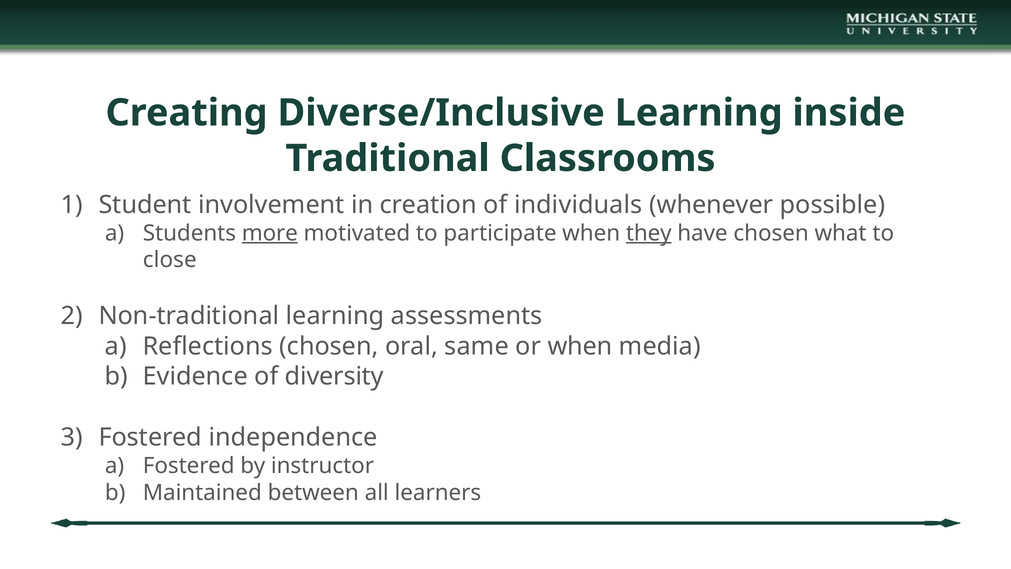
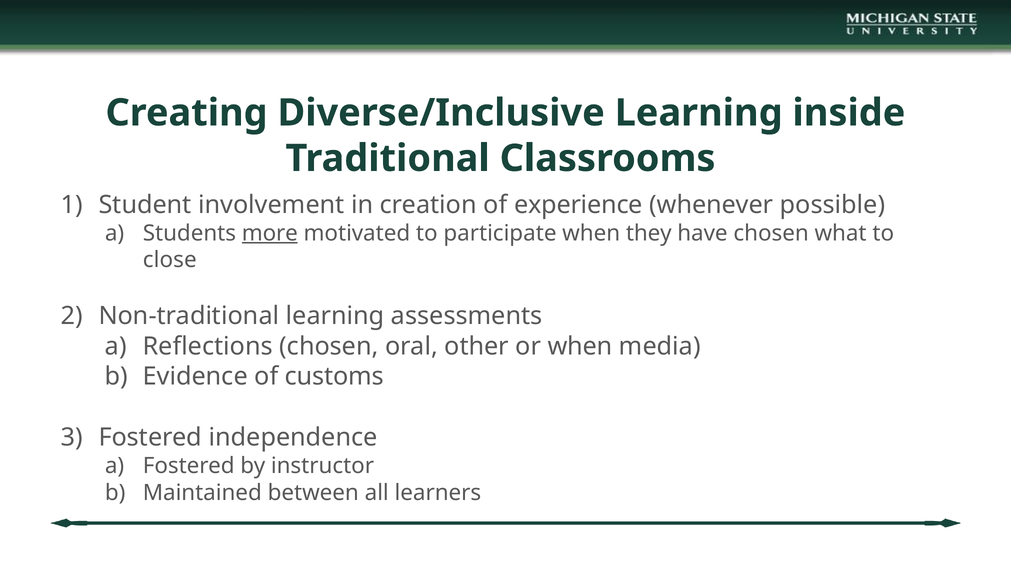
individuals: individuals -> experience
they underline: present -> none
same: same -> other
diversity: diversity -> customs
